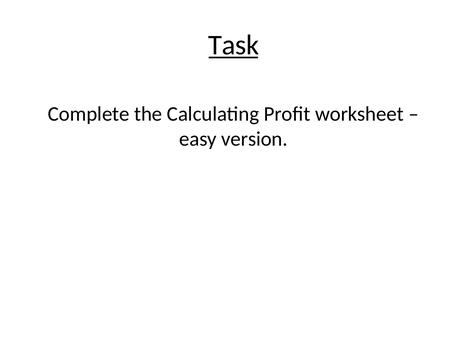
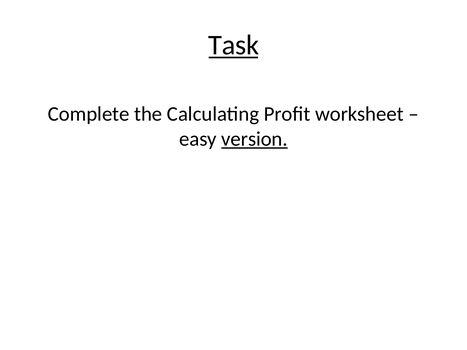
version underline: none -> present
